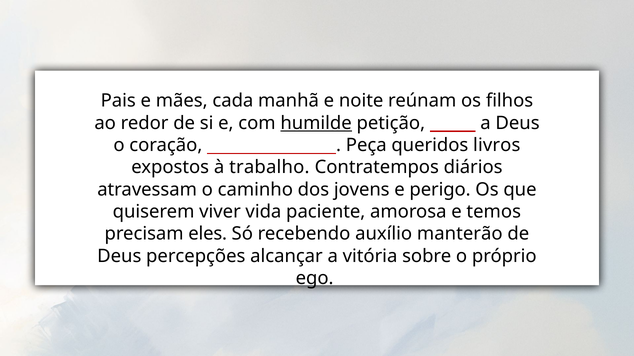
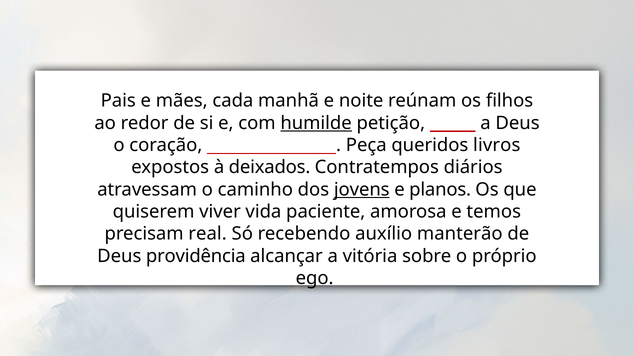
trabalho: trabalho -> deixados
jovens underline: none -> present
perigo: perigo -> planos
eles: eles -> real
percepções: percepções -> providência
